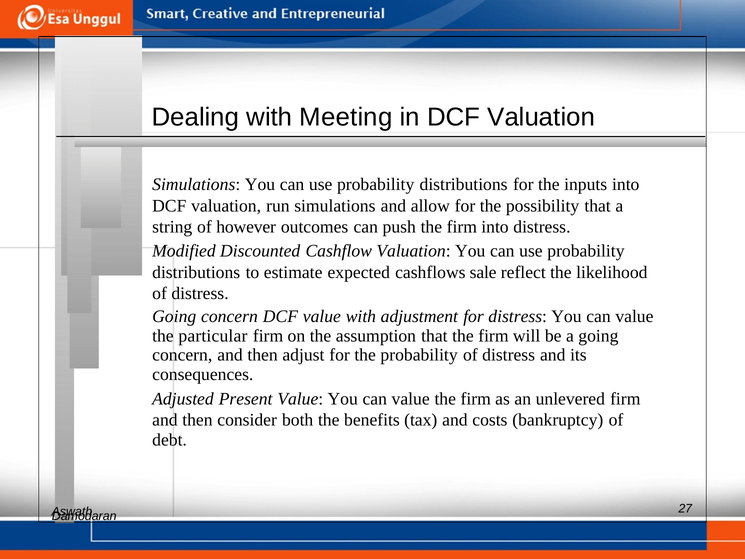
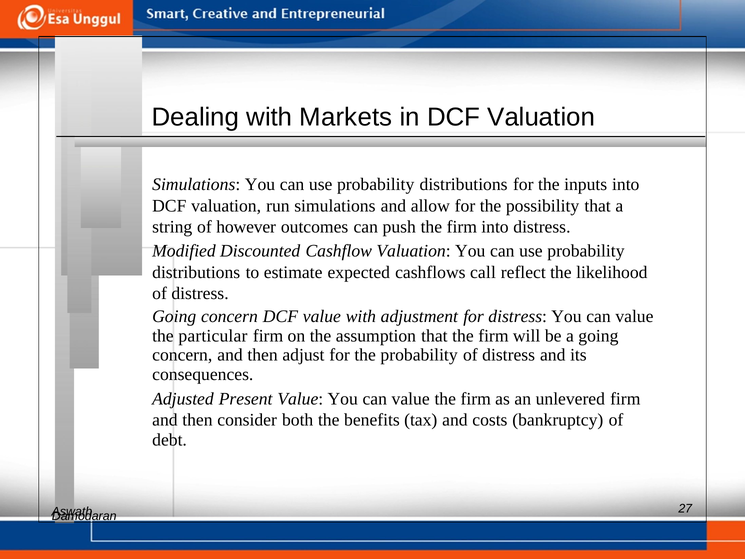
Meeting: Meeting -> Markets
sale: sale -> call
